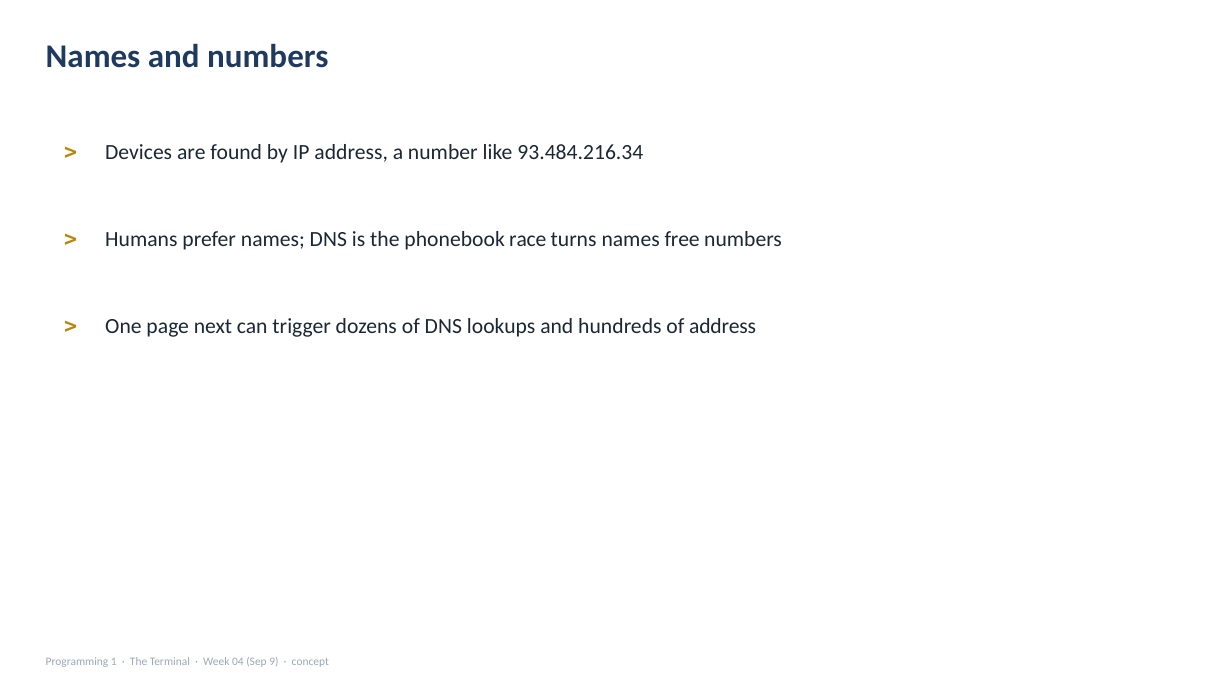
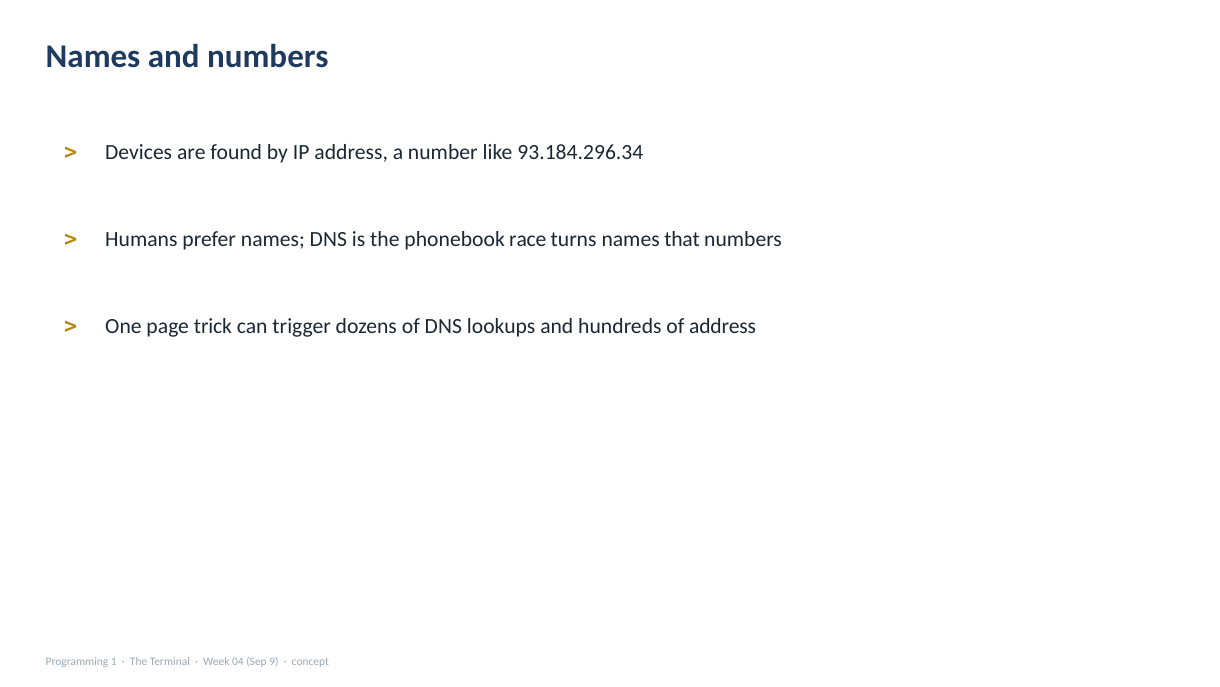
93.484.216.34: 93.484.216.34 -> 93.184.296.34
free: free -> that
next: next -> trick
